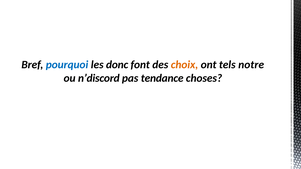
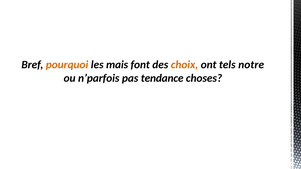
pourquoi colour: blue -> orange
donc: donc -> mais
n’discord: n’discord -> n’parfois
